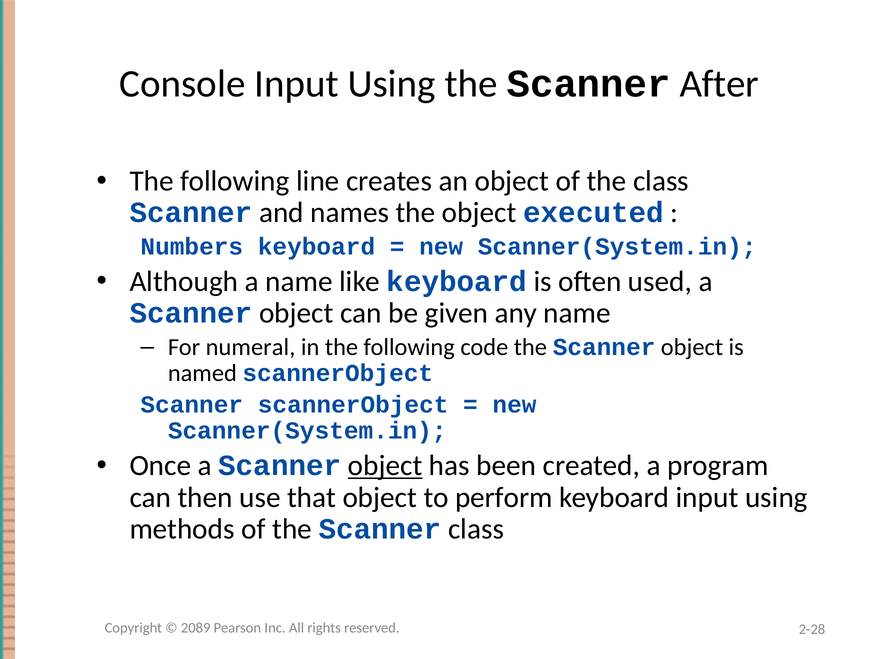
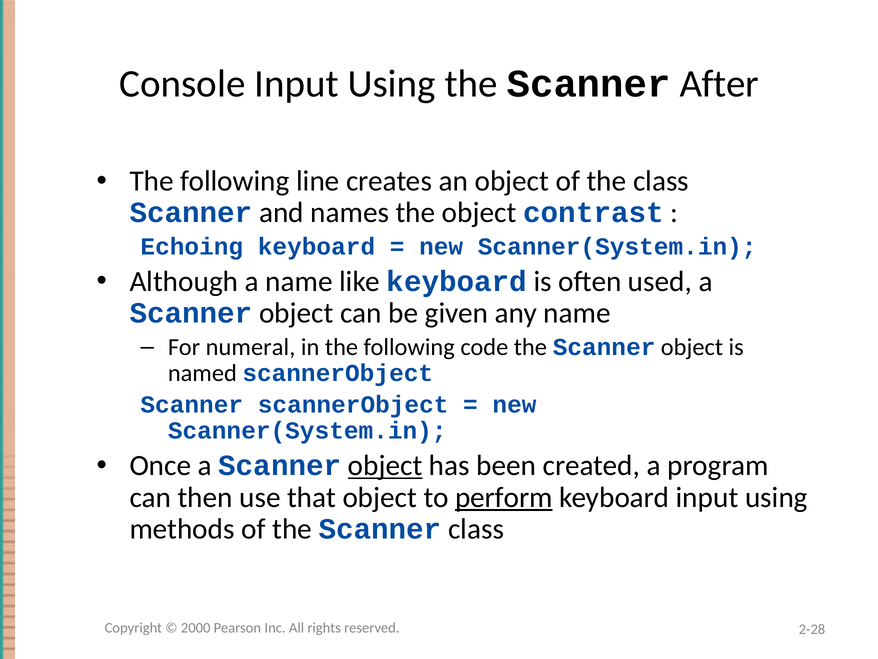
executed: executed -> contrast
Numbers: Numbers -> Echoing
perform underline: none -> present
2089: 2089 -> 2000
